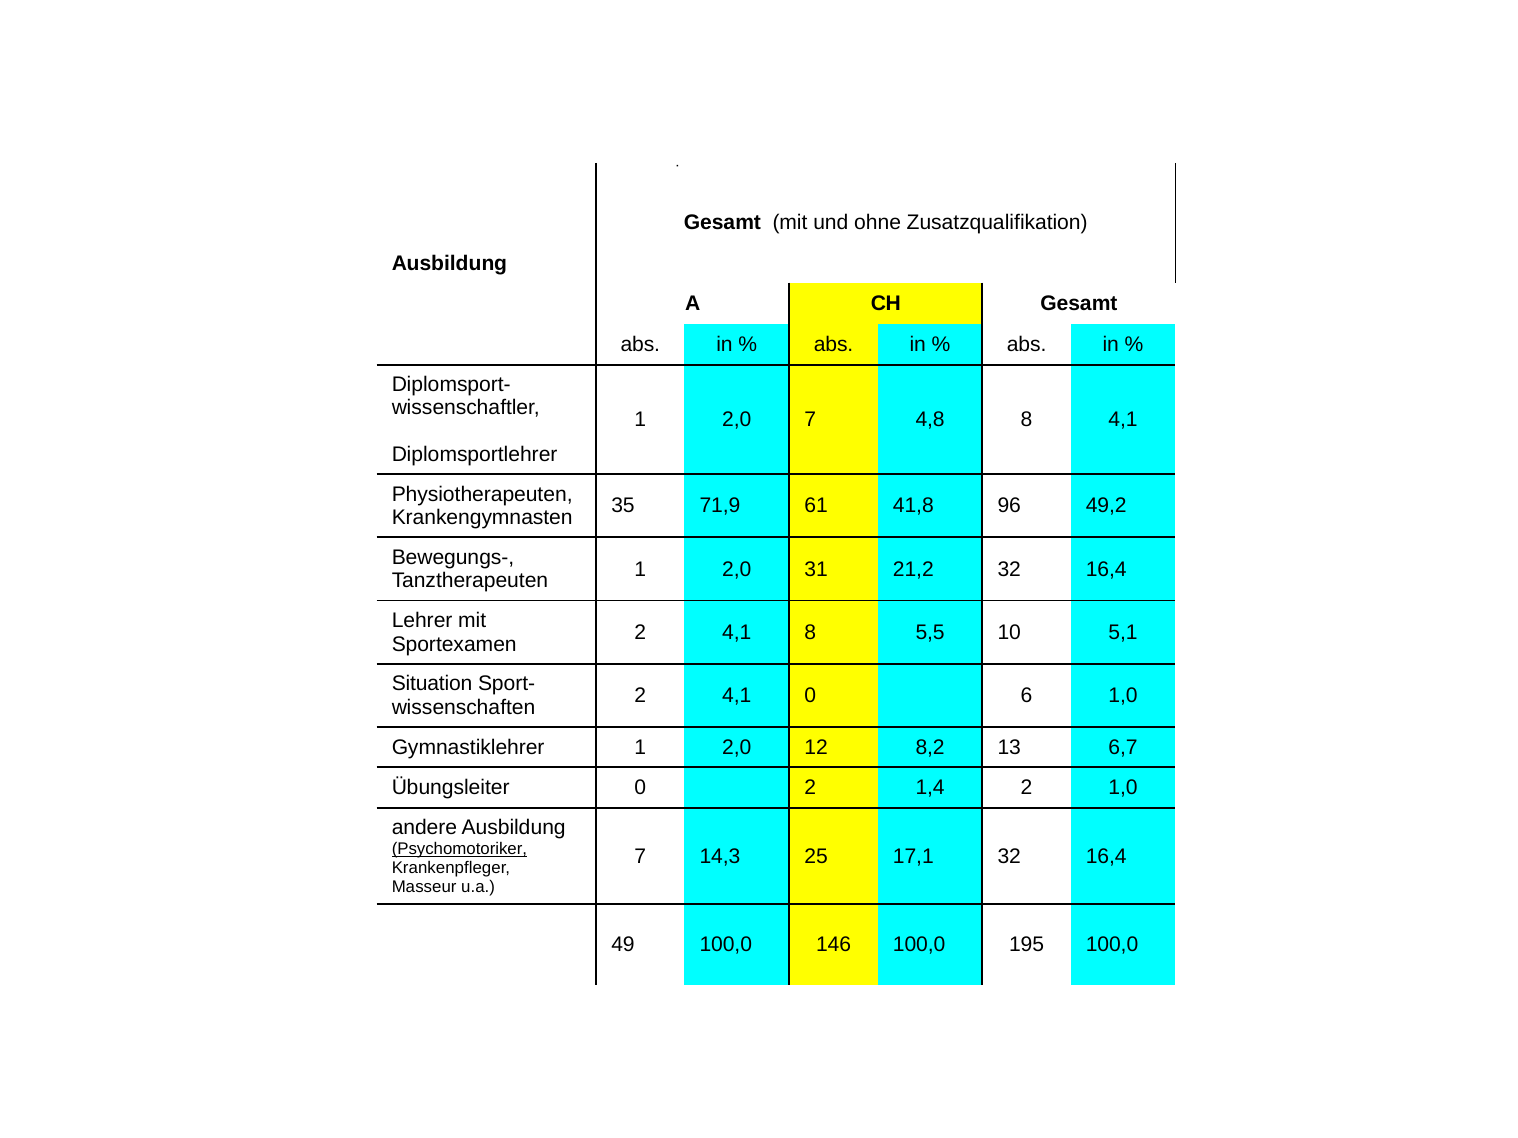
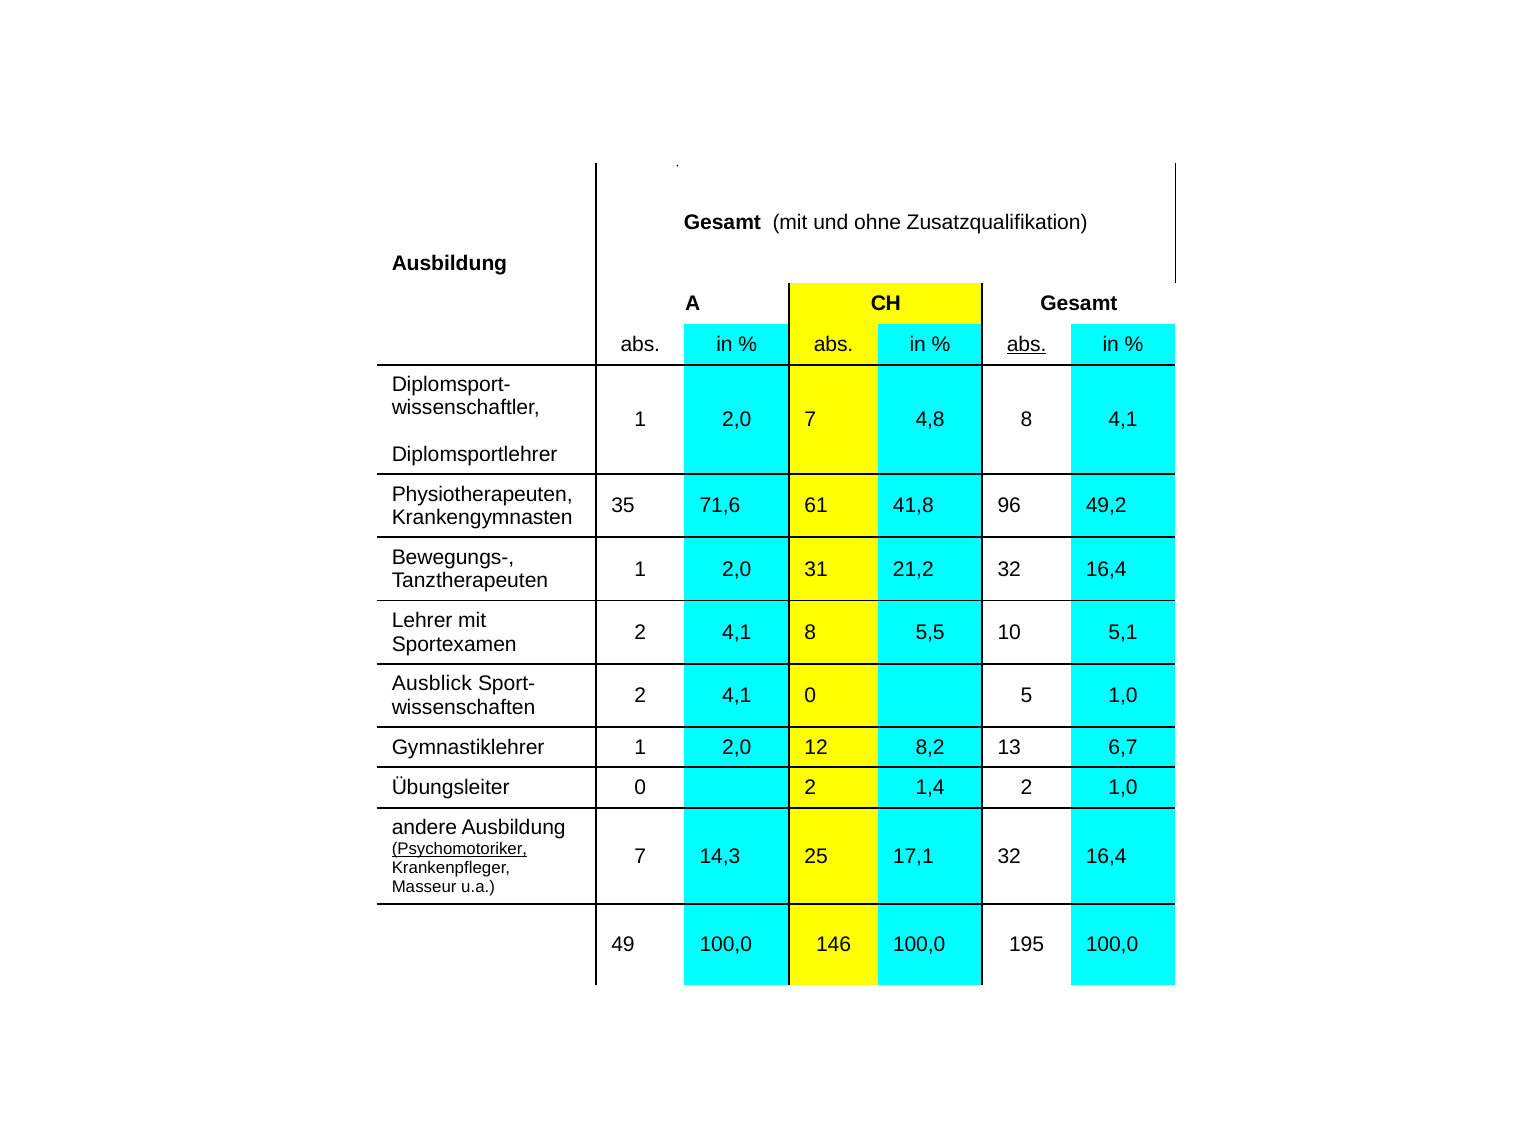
abs at (1027, 345) underline: none -> present
71,9: 71,9 -> 71,6
Situation: Situation -> Ausblick
6: 6 -> 5
